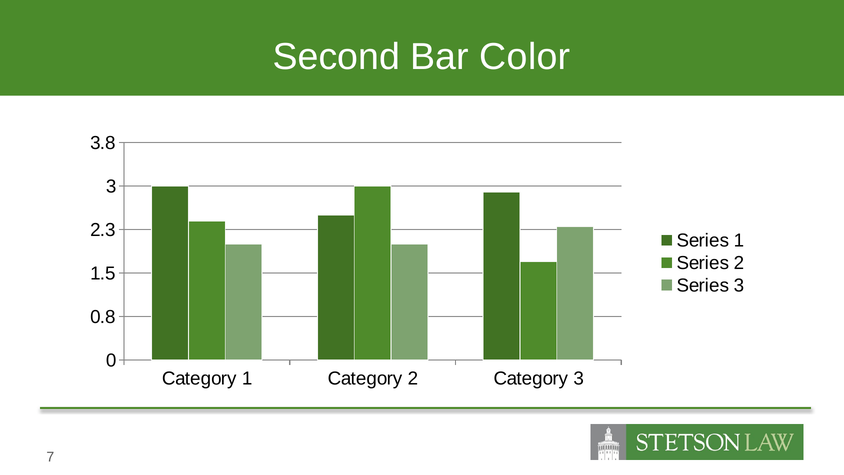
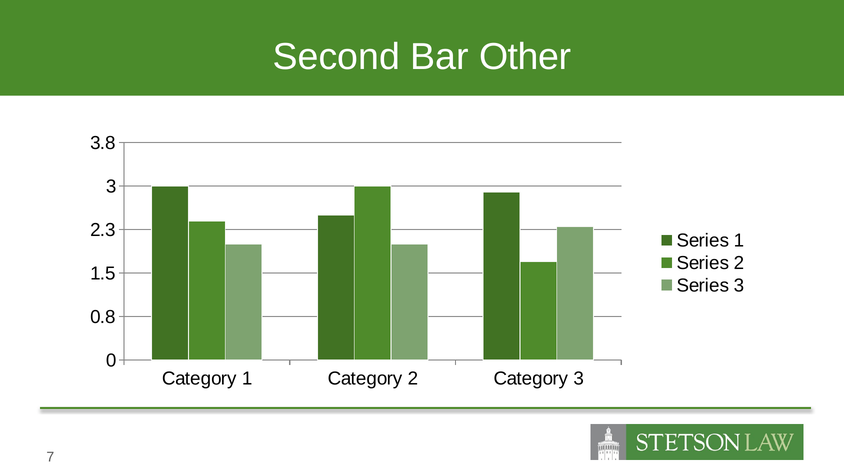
Color: Color -> Other
